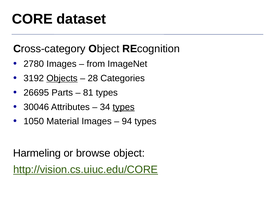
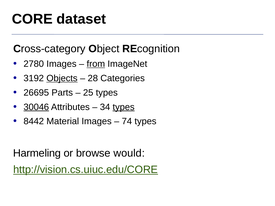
from underline: none -> present
81: 81 -> 25
30046 underline: none -> present
1050: 1050 -> 8442
94: 94 -> 74
browse object: object -> would
